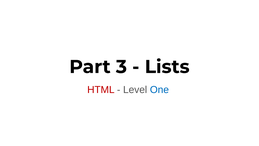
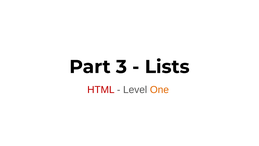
One colour: blue -> orange
